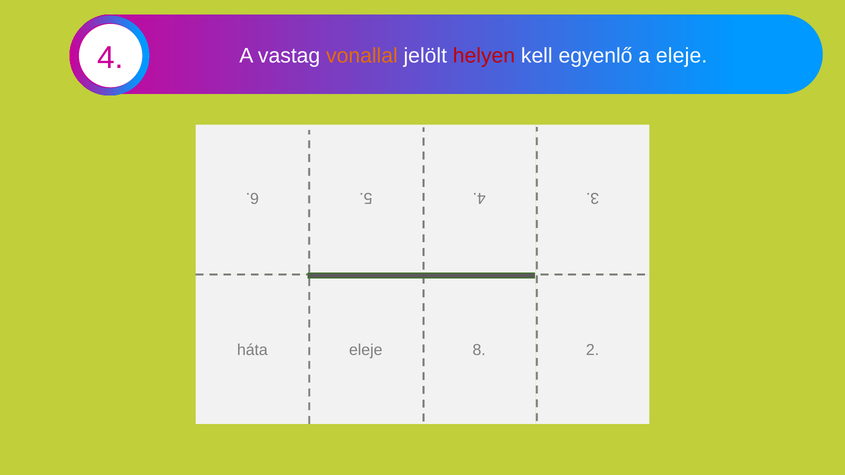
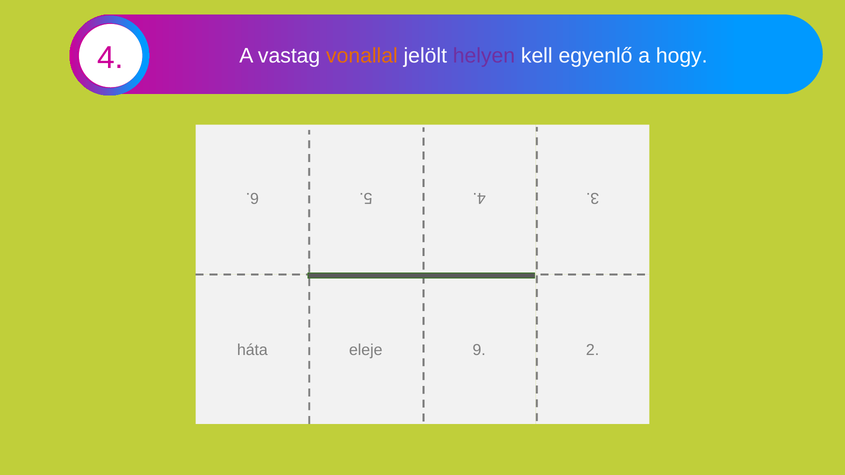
helyen colour: red -> purple
a eleje: eleje -> hogy
8: 8 -> 9
